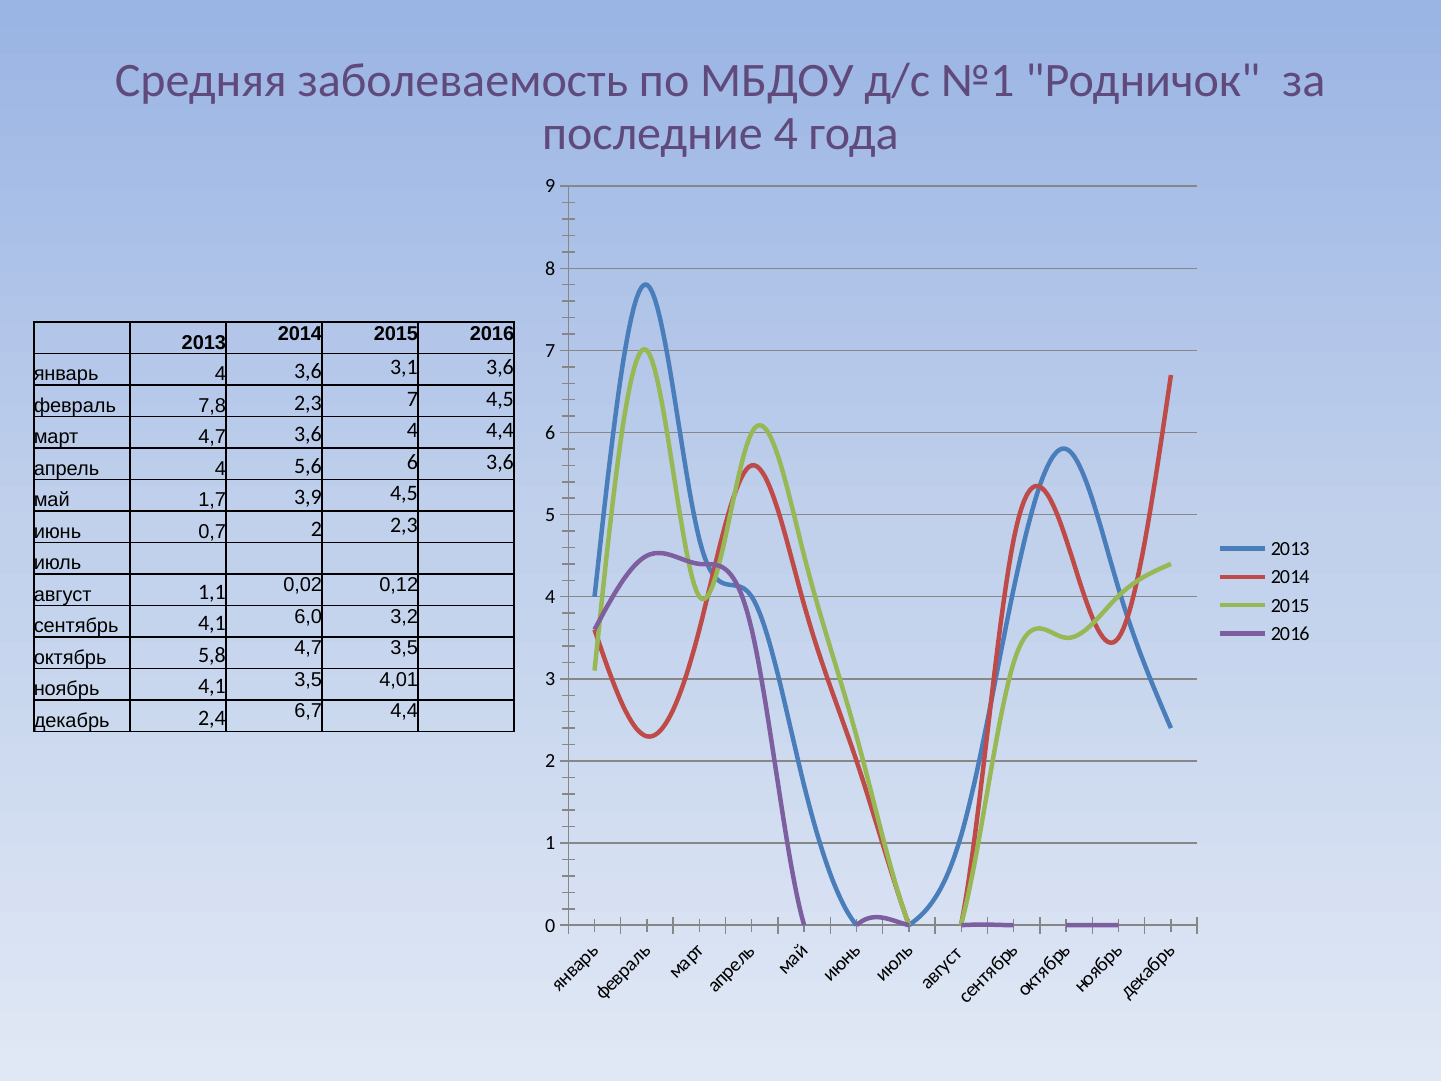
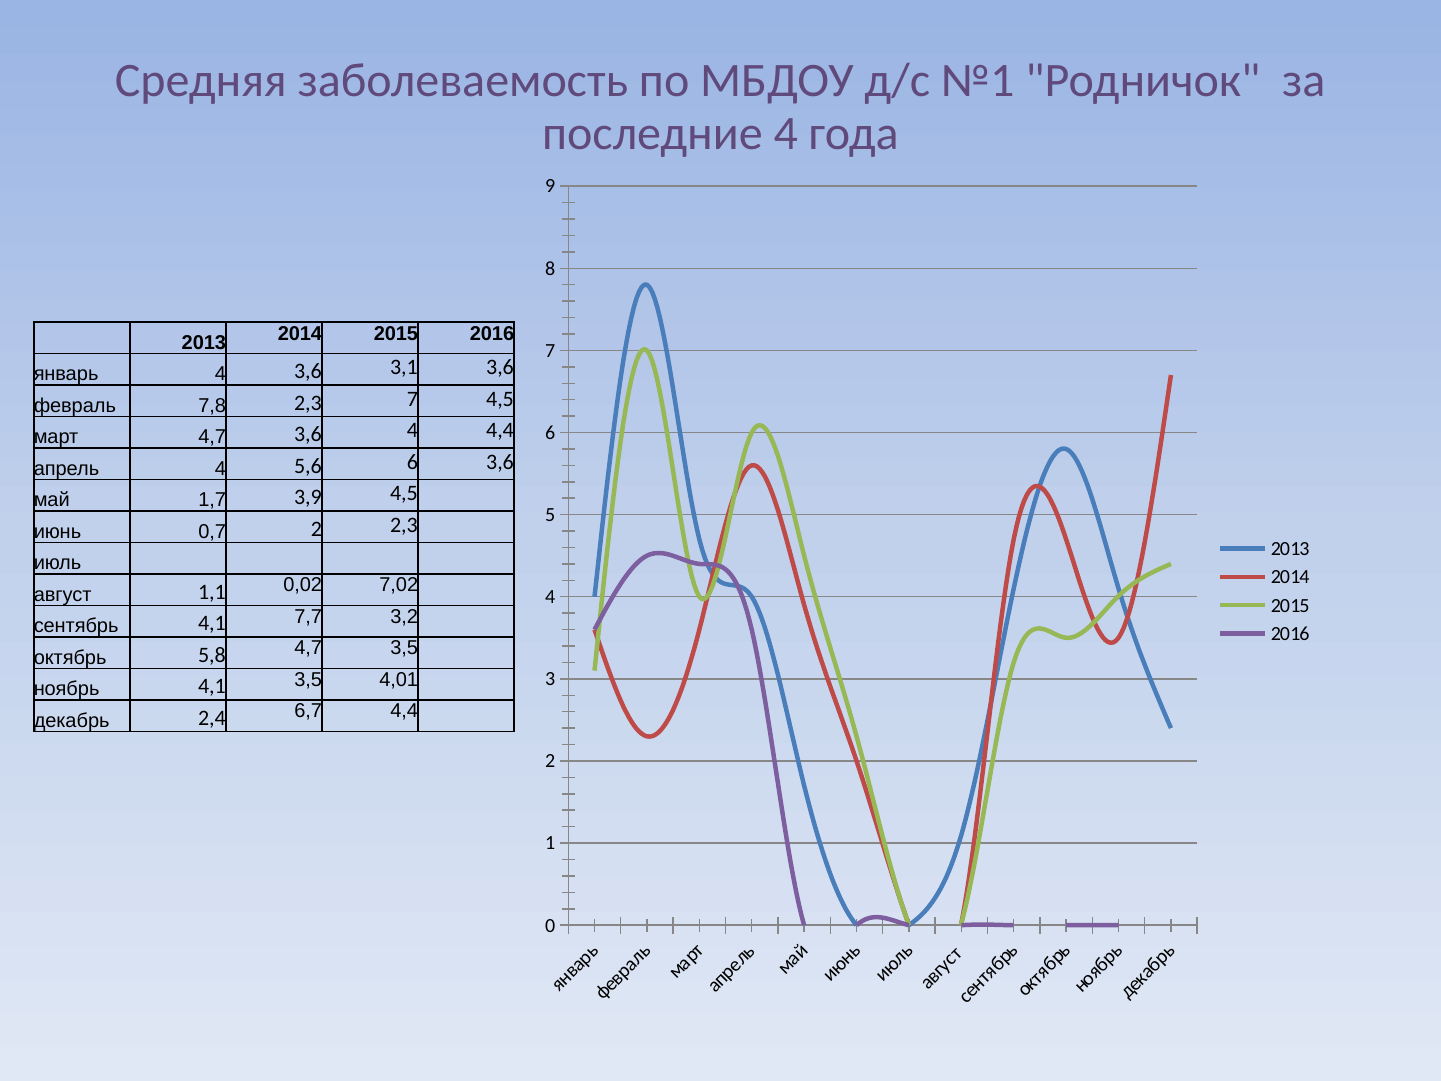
0,12: 0,12 -> 7,02
6,0: 6,0 -> 7,7
